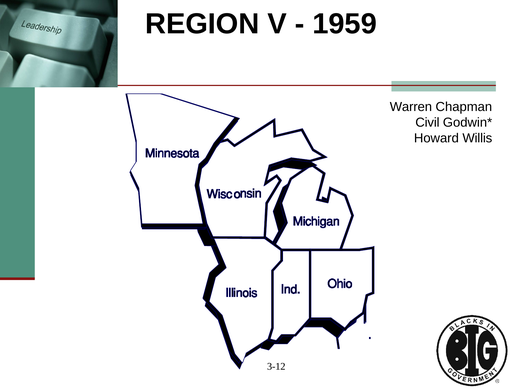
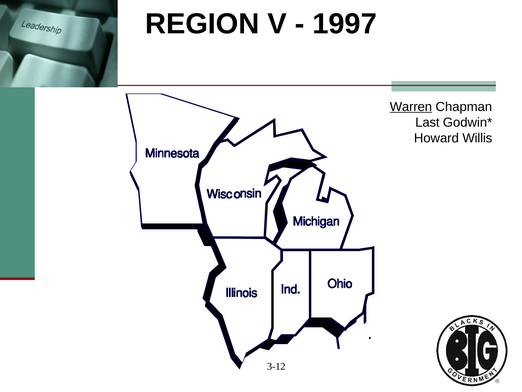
1959: 1959 -> 1997
Warren underline: none -> present
Civil: Civil -> Last
